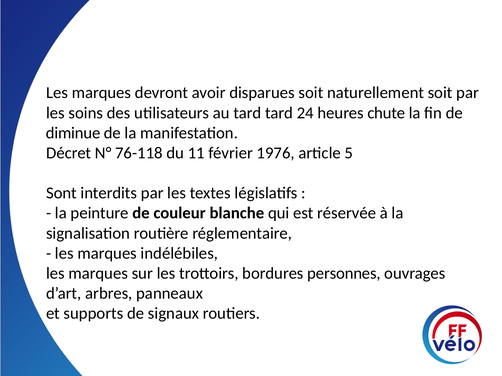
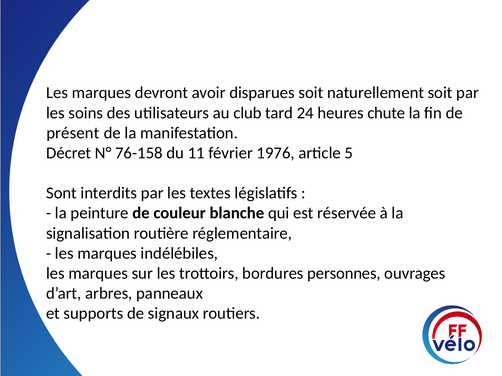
au tard: tard -> club
diminue: diminue -> présent
76-118: 76-118 -> 76-158
